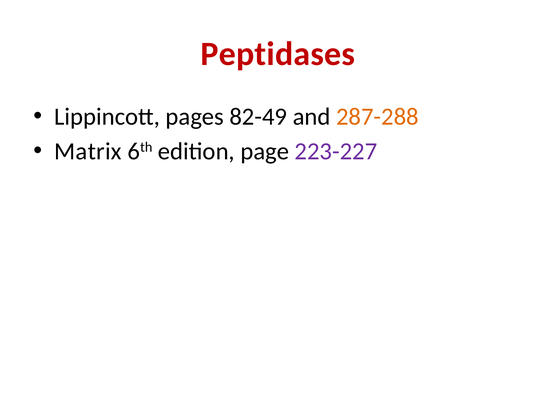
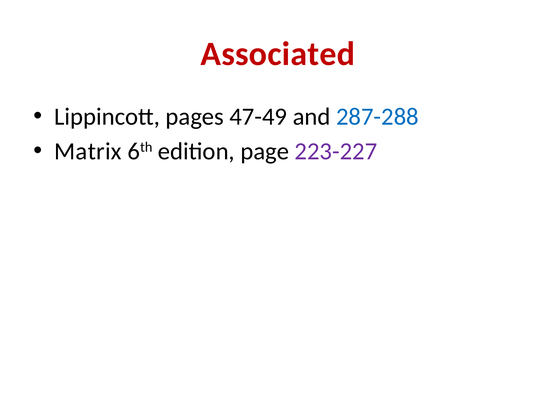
Peptidases: Peptidases -> Associated
82-49: 82-49 -> 47-49
287-288 colour: orange -> blue
